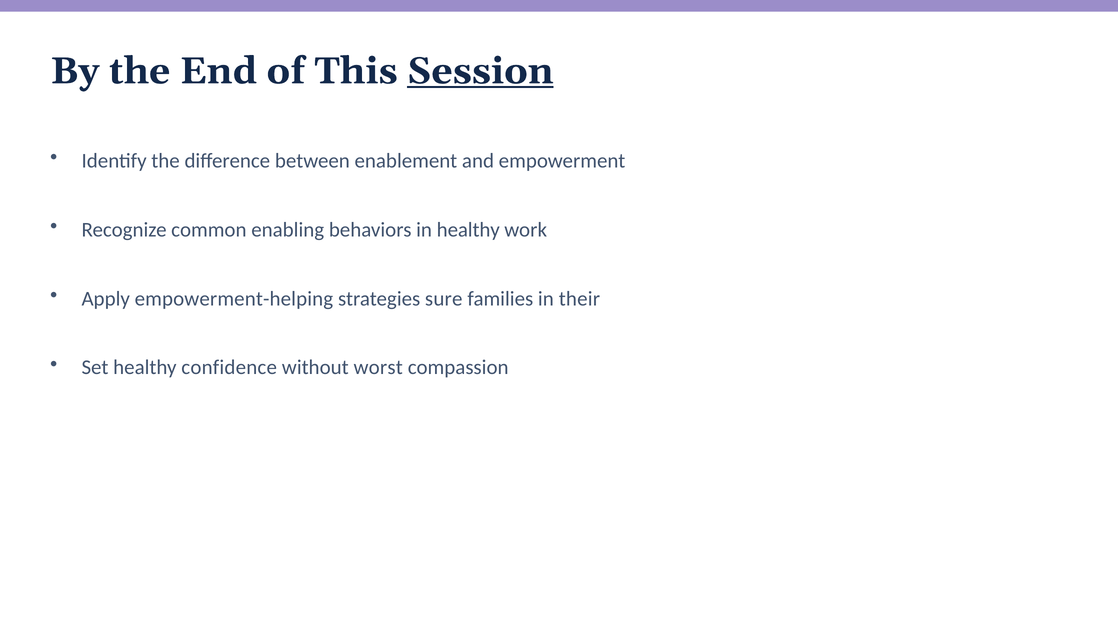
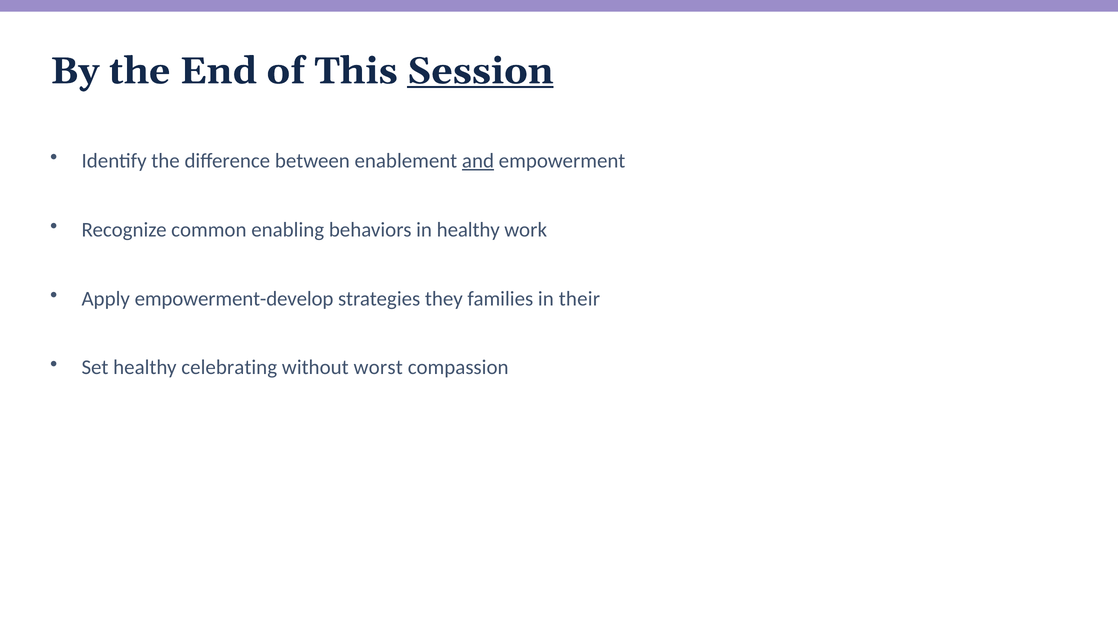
and underline: none -> present
empowerment-helping: empowerment-helping -> empowerment-develop
sure: sure -> they
confidence: confidence -> celebrating
